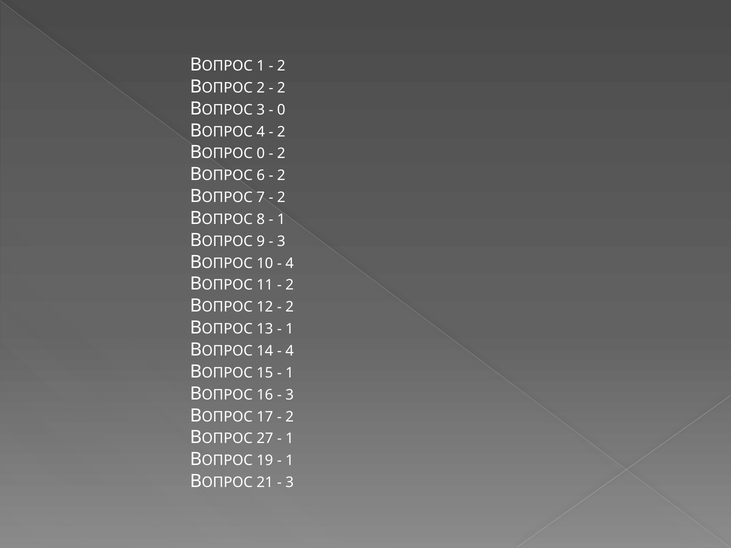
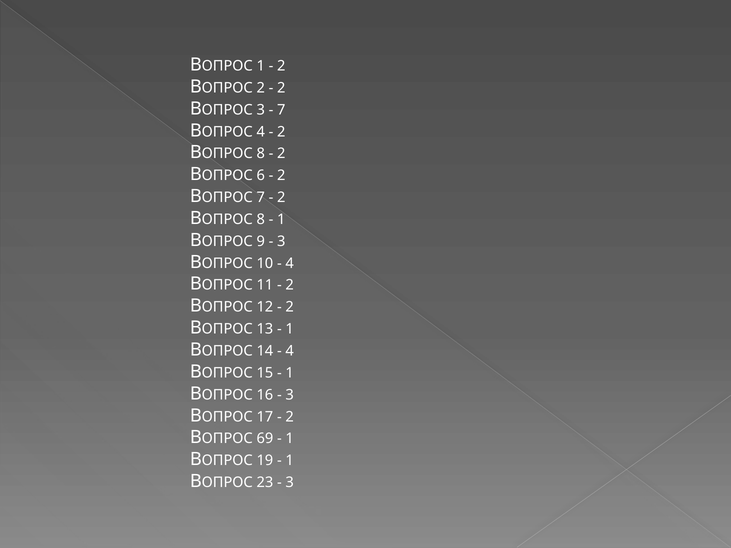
0 at (281, 110): 0 -> 7
0 at (261, 154): 0 -> 8
27: 27 -> 69
21: 21 -> 23
